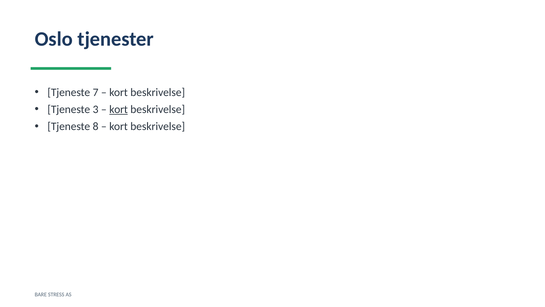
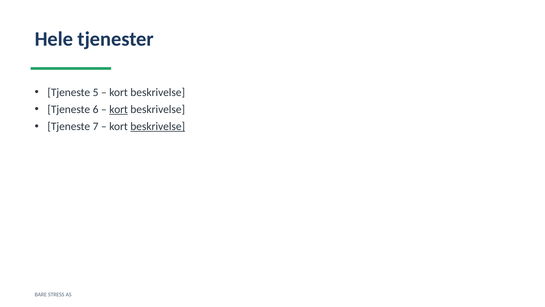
Oslo: Oslo -> Hele
7: 7 -> 5
3: 3 -> 6
8: 8 -> 7
beskrivelse at (158, 126) underline: none -> present
